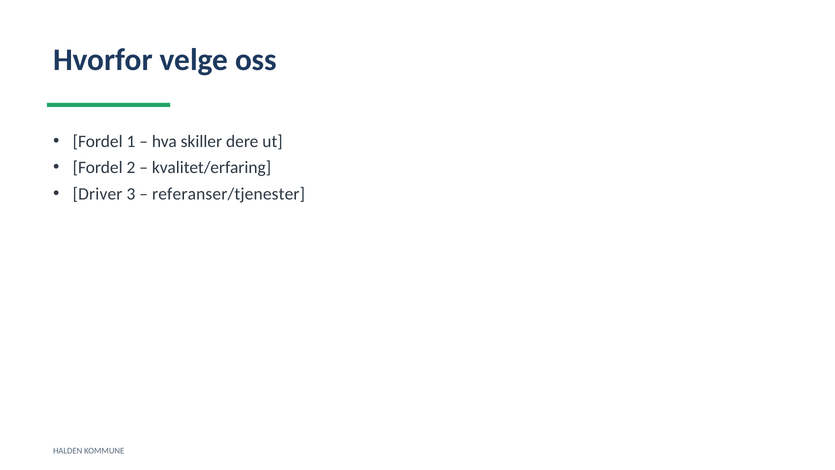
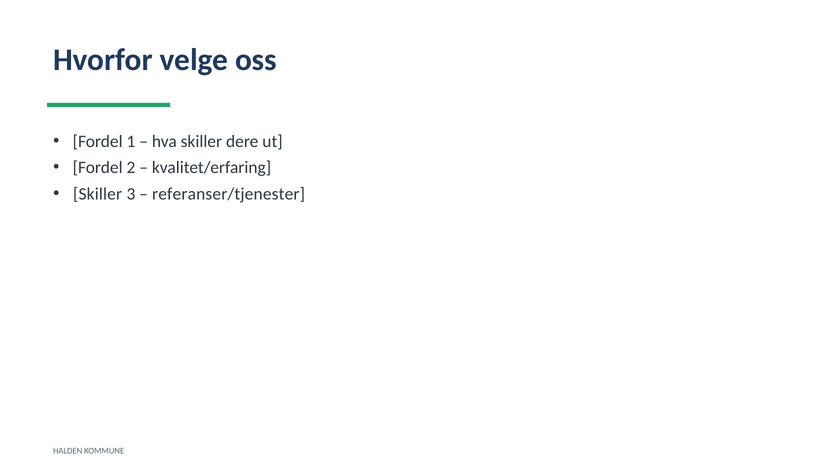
Driver at (98, 194): Driver -> Skiller
